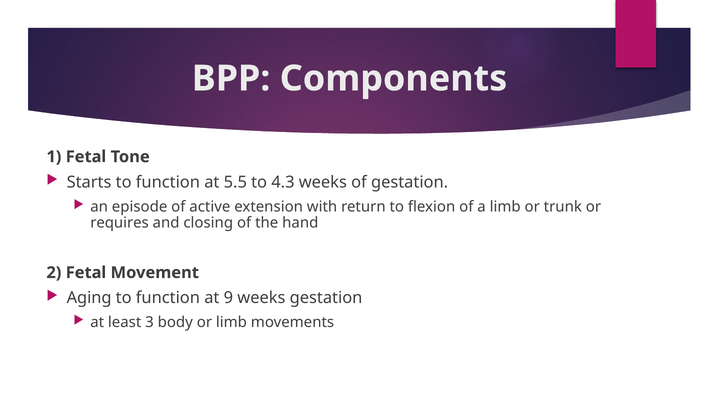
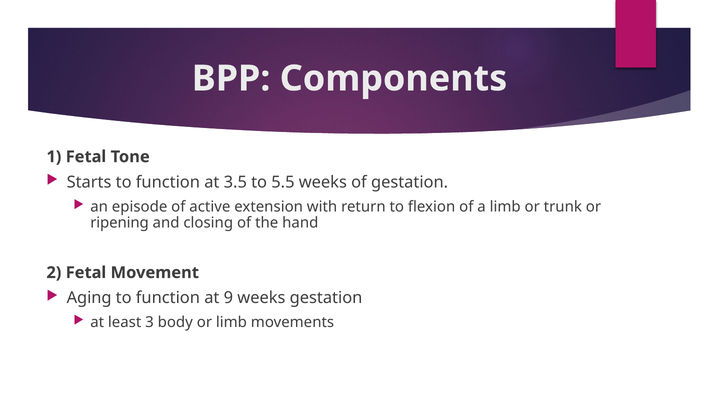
5.5: 5.5 -> 3.5
4.3: 4.3 -> 5.5
requires: requires -> ripening
